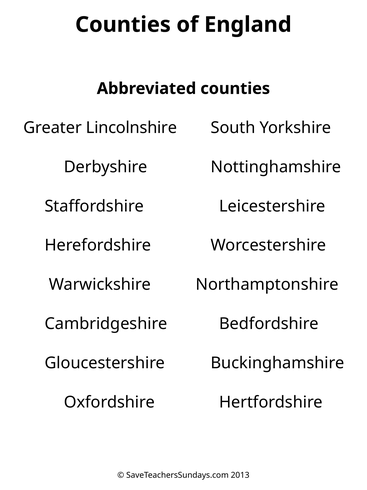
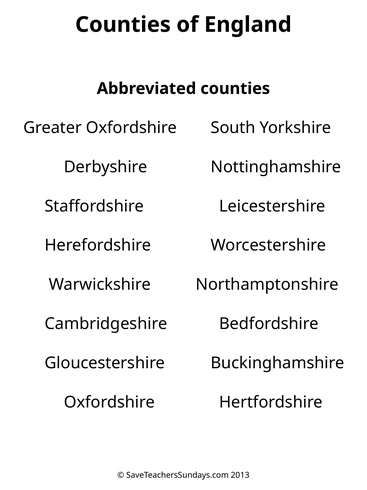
Greater Lincolnshire: Lincolnshire -> Oxfordshire
